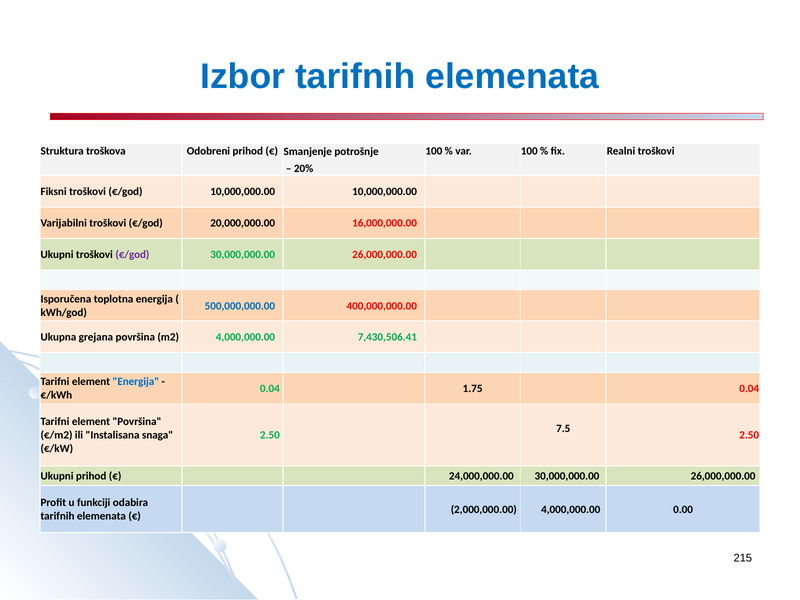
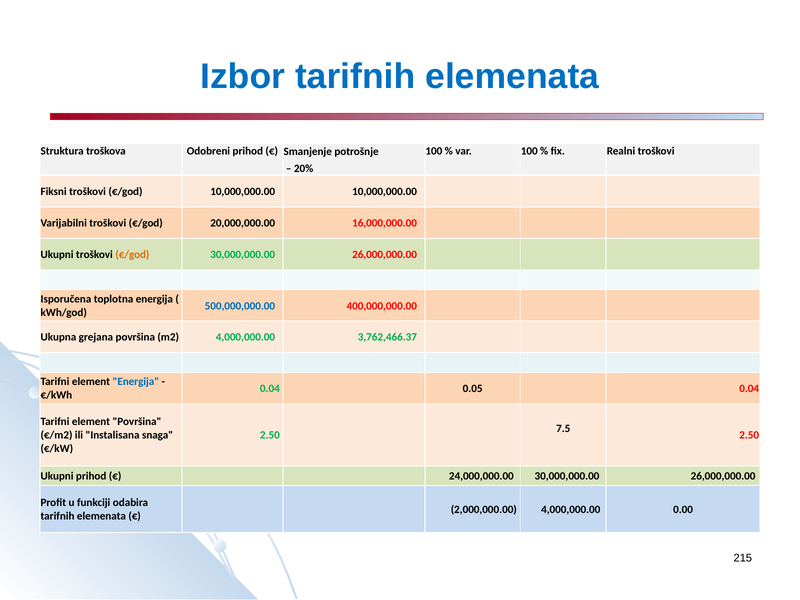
€/god at (132, 255) colour: purple -> orange
7,430,506.41: 7,430,506.41 -> 3,762,466.37
1.75: 1.75 -> 0.05
